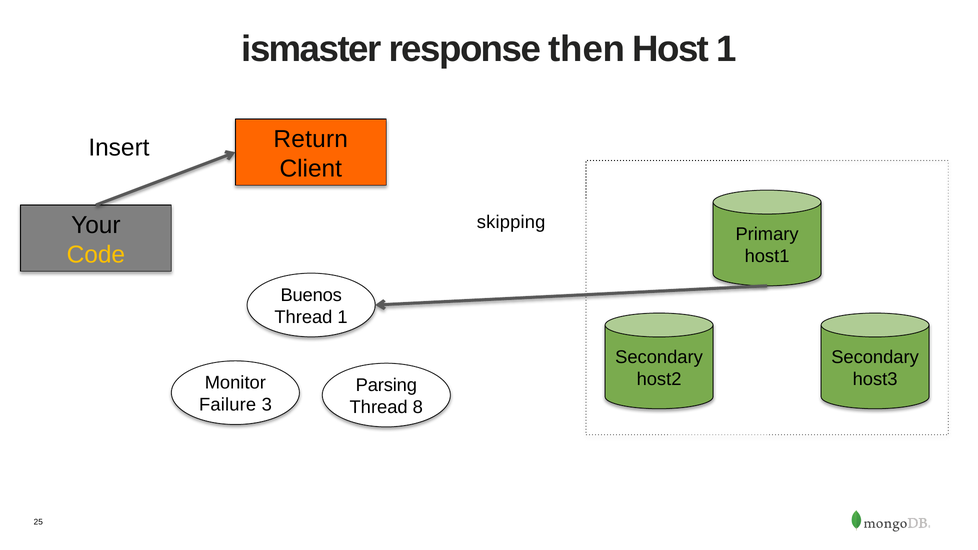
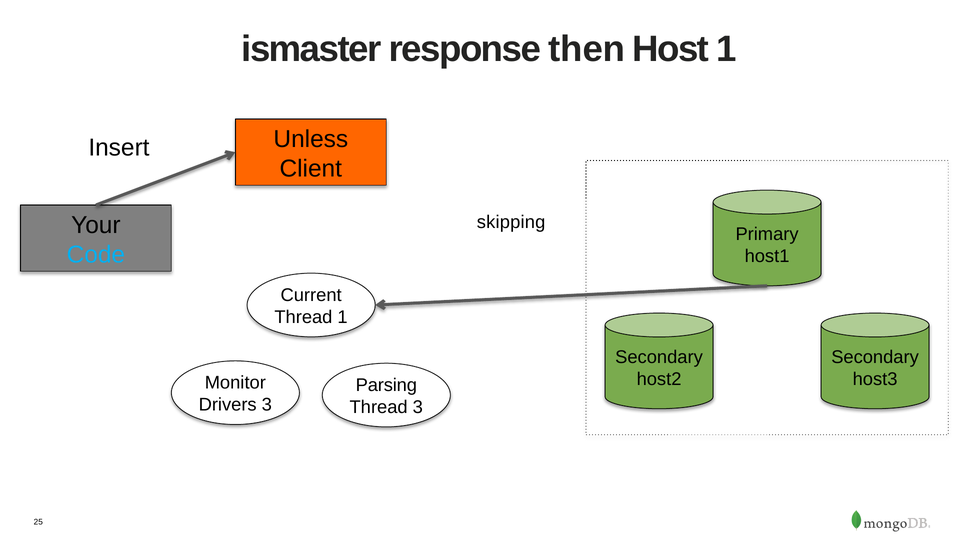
Return: Return -> Unless
Code colour: yellow -> light blue
Buenos: Buenos -> Current
Failure: Failure -> Drivers
Thread 8: 8 -> 3
